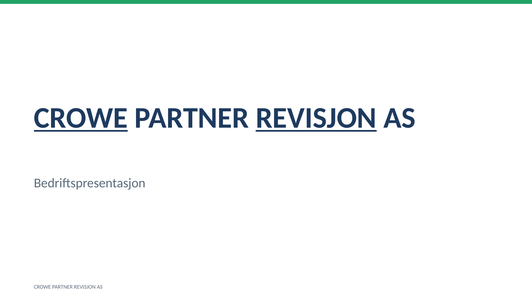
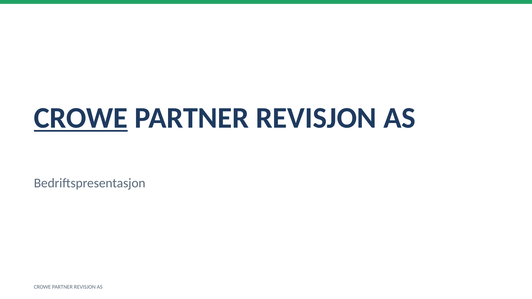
REVISJON at (316, 118) underline: present -> none
